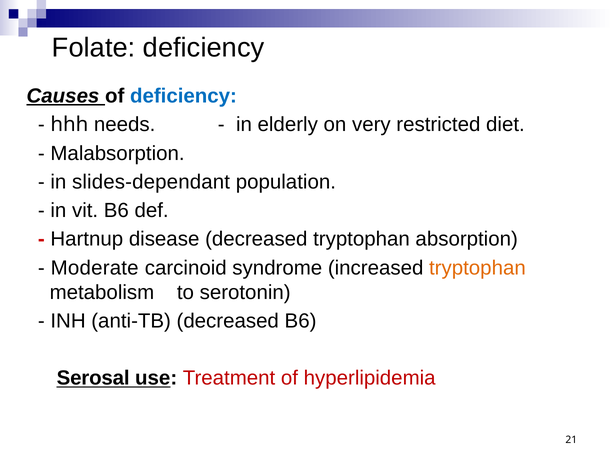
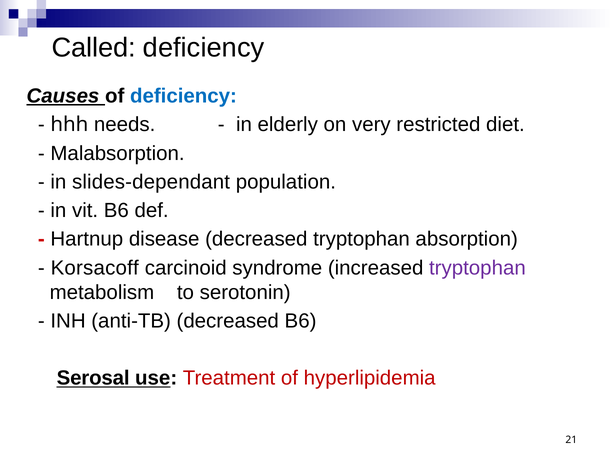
Folate: Folate -> Called
Moderate: Moderate -> Korsacoff
tryptophan at (477, 268) colour: orange -> purple
